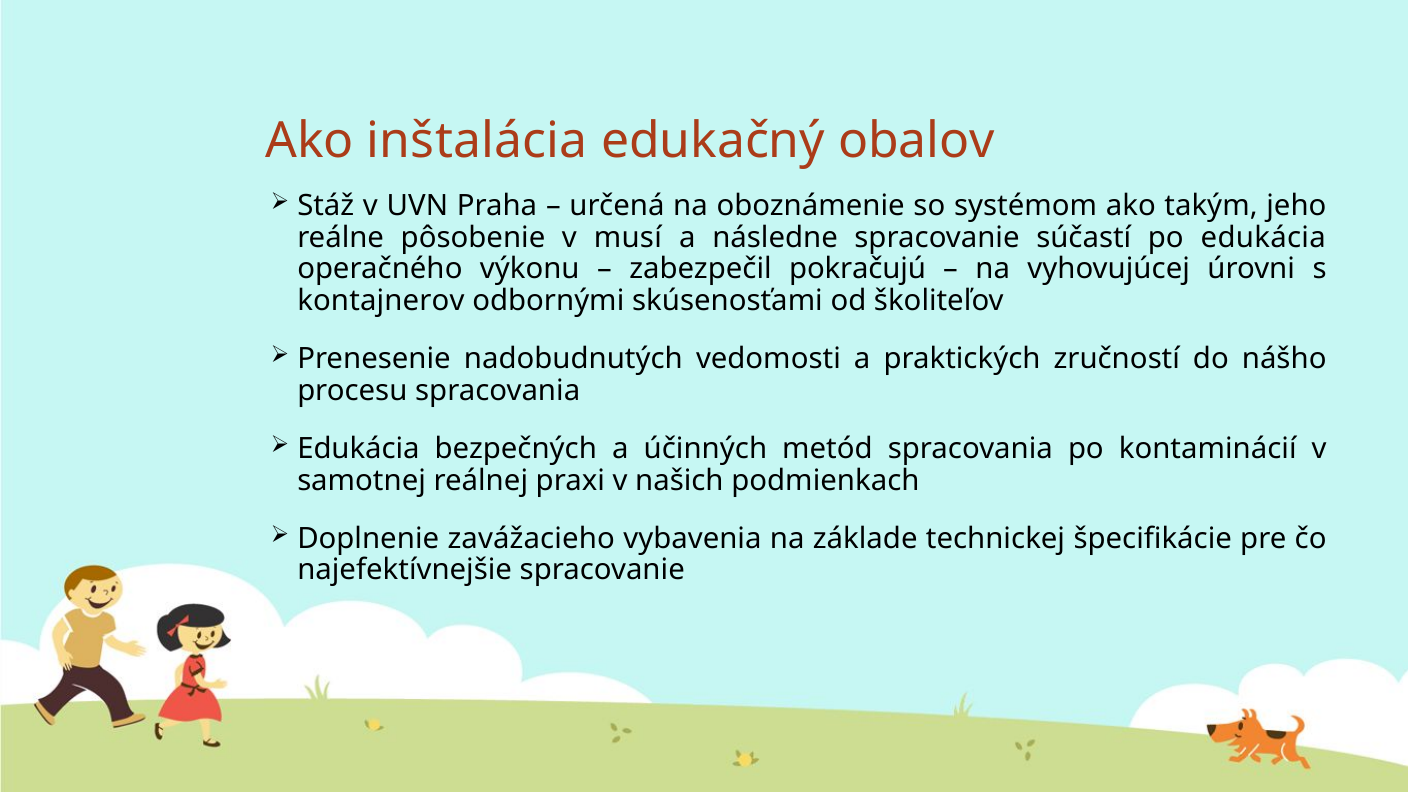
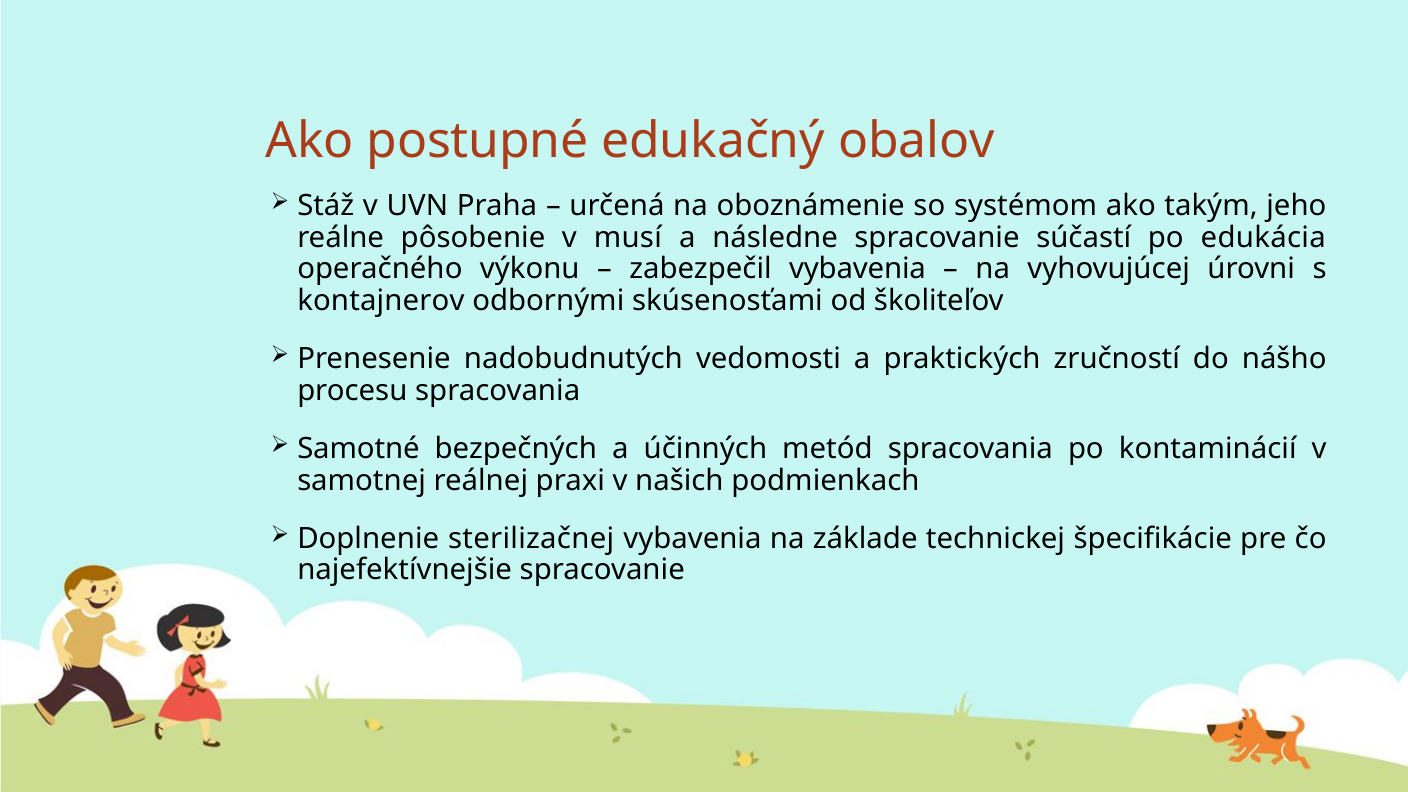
inštalácia: inštalácia -> postupné
zabezpečil pokračujú: pokračujú -> vybavenia
Edukácia at (358, 449): Edukácia -> Samotné
zavážacieho: zavážacieho -> sterilizačnej
